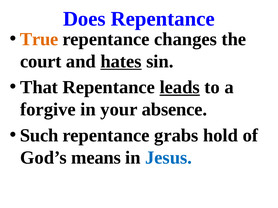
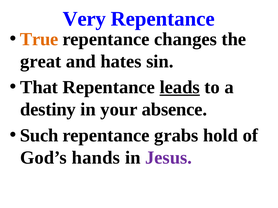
Does: Does -> Very
court: court -> great
hates underline: present -> none
forgive: forgive -> destiny
means: means -> hands
Jesus colour: blue -> purple
